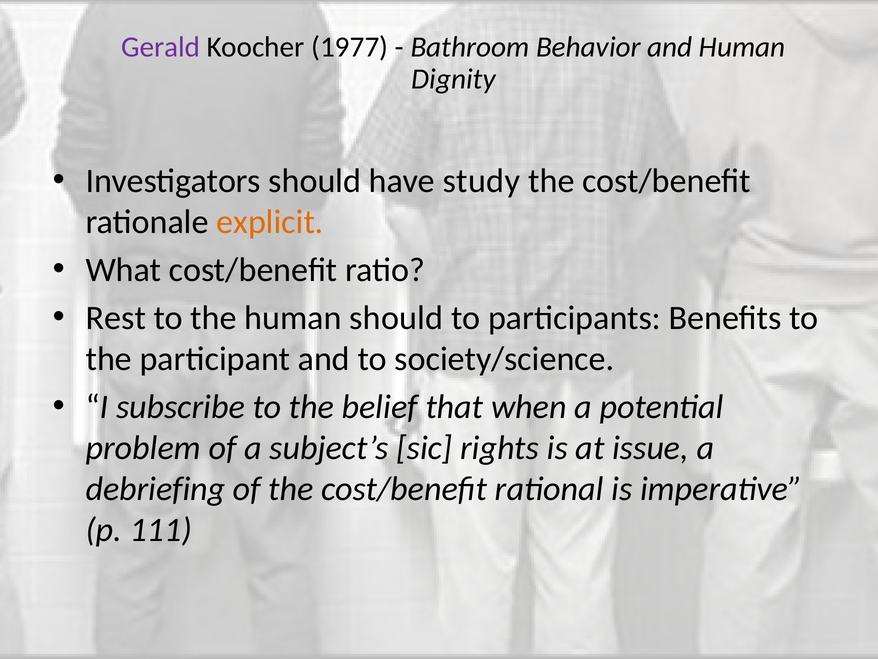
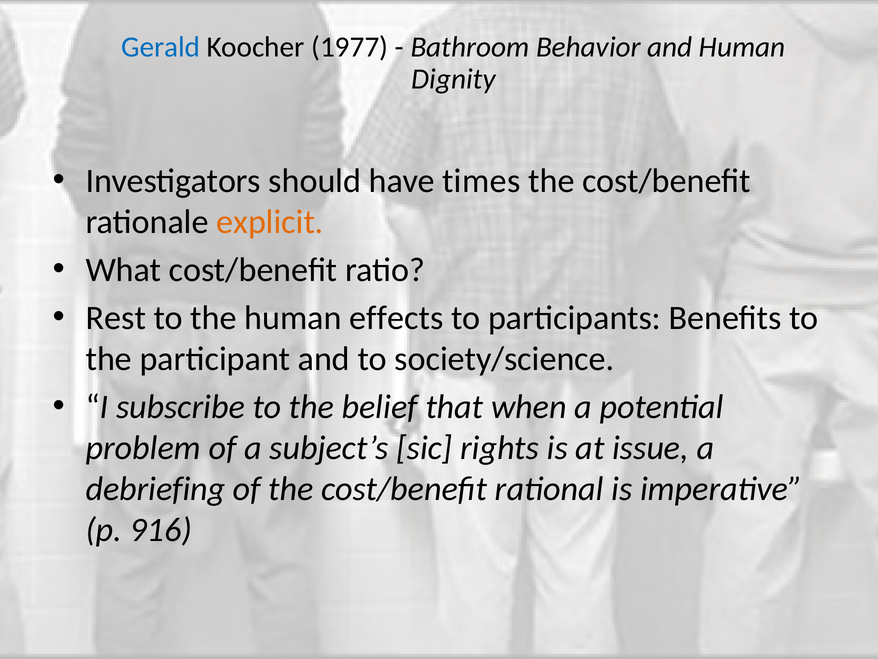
Gerald colour: purple -> blue
study: study -> times
human should: should -> effects
111: 111 -> 916
